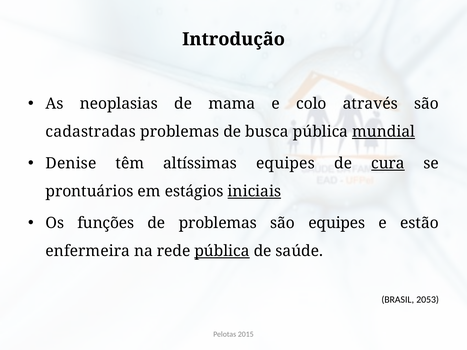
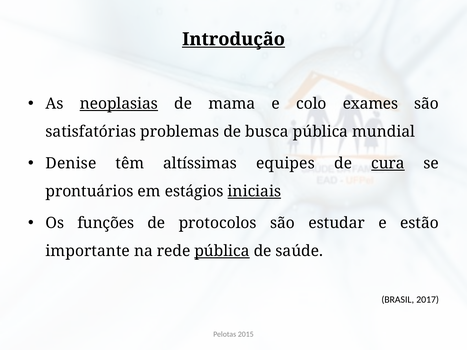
Introdução underline: none -> present
neoplasias underline: none -> present
através: através -> exames
cadastradas: cadastradas -> satisfatórias
mundial underline: present -> none
de problemas: problemas -> protocolos
são equipes: equipes -> estudar
enfermeira: enfermeira -> importante
2053: 2053 -> 2017
